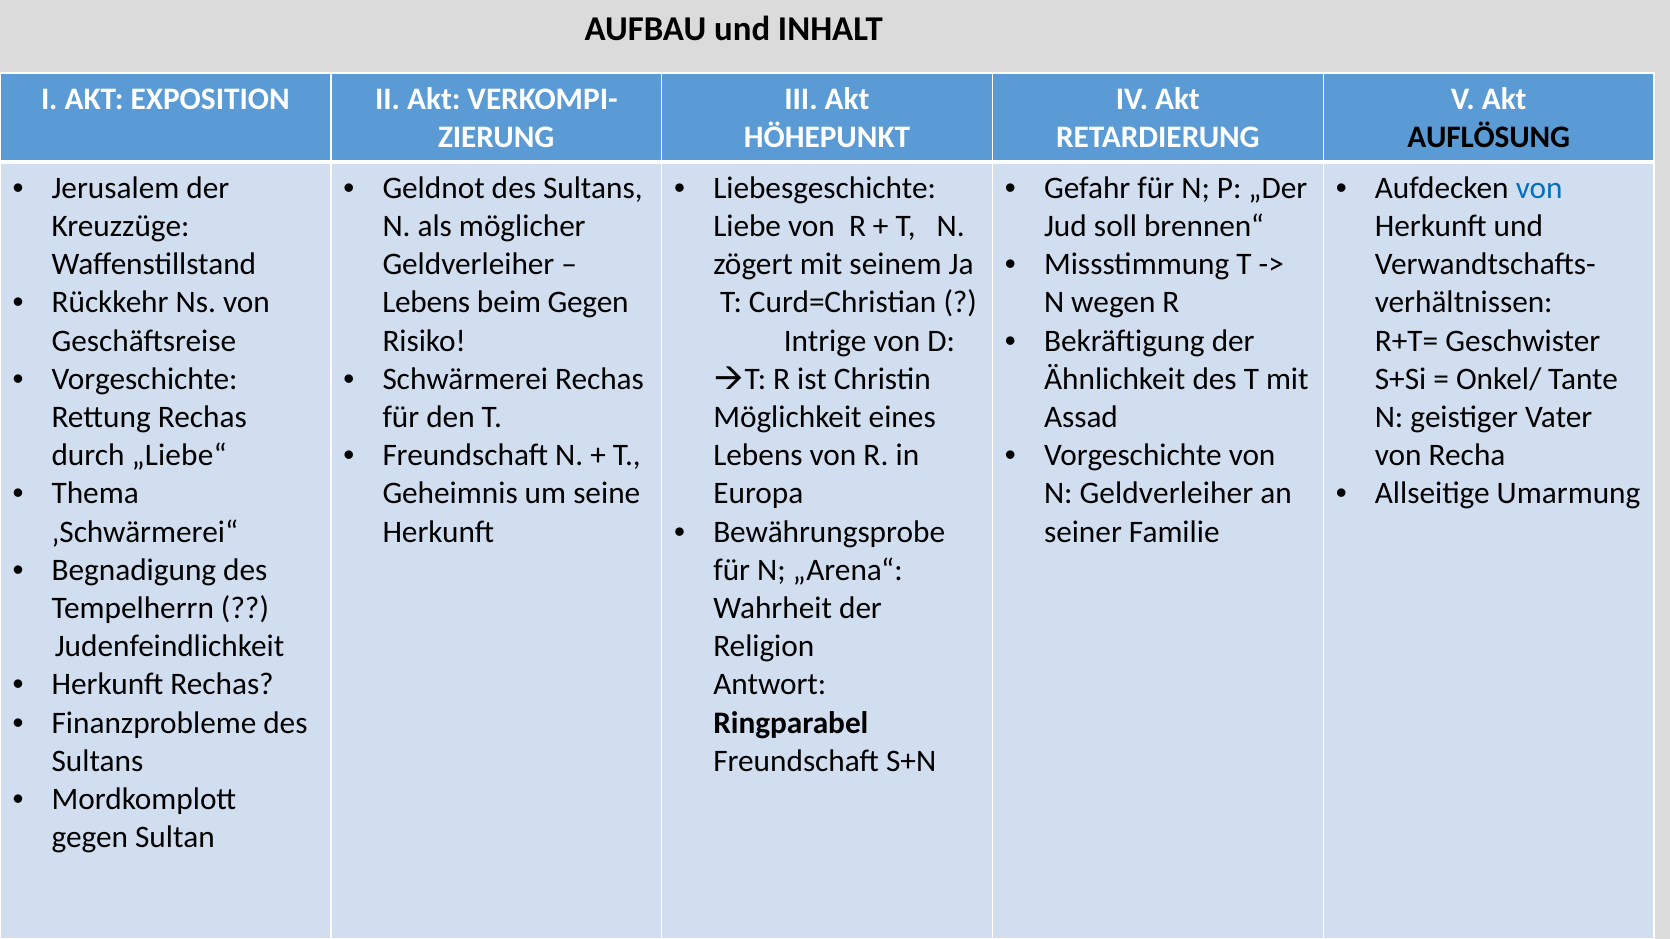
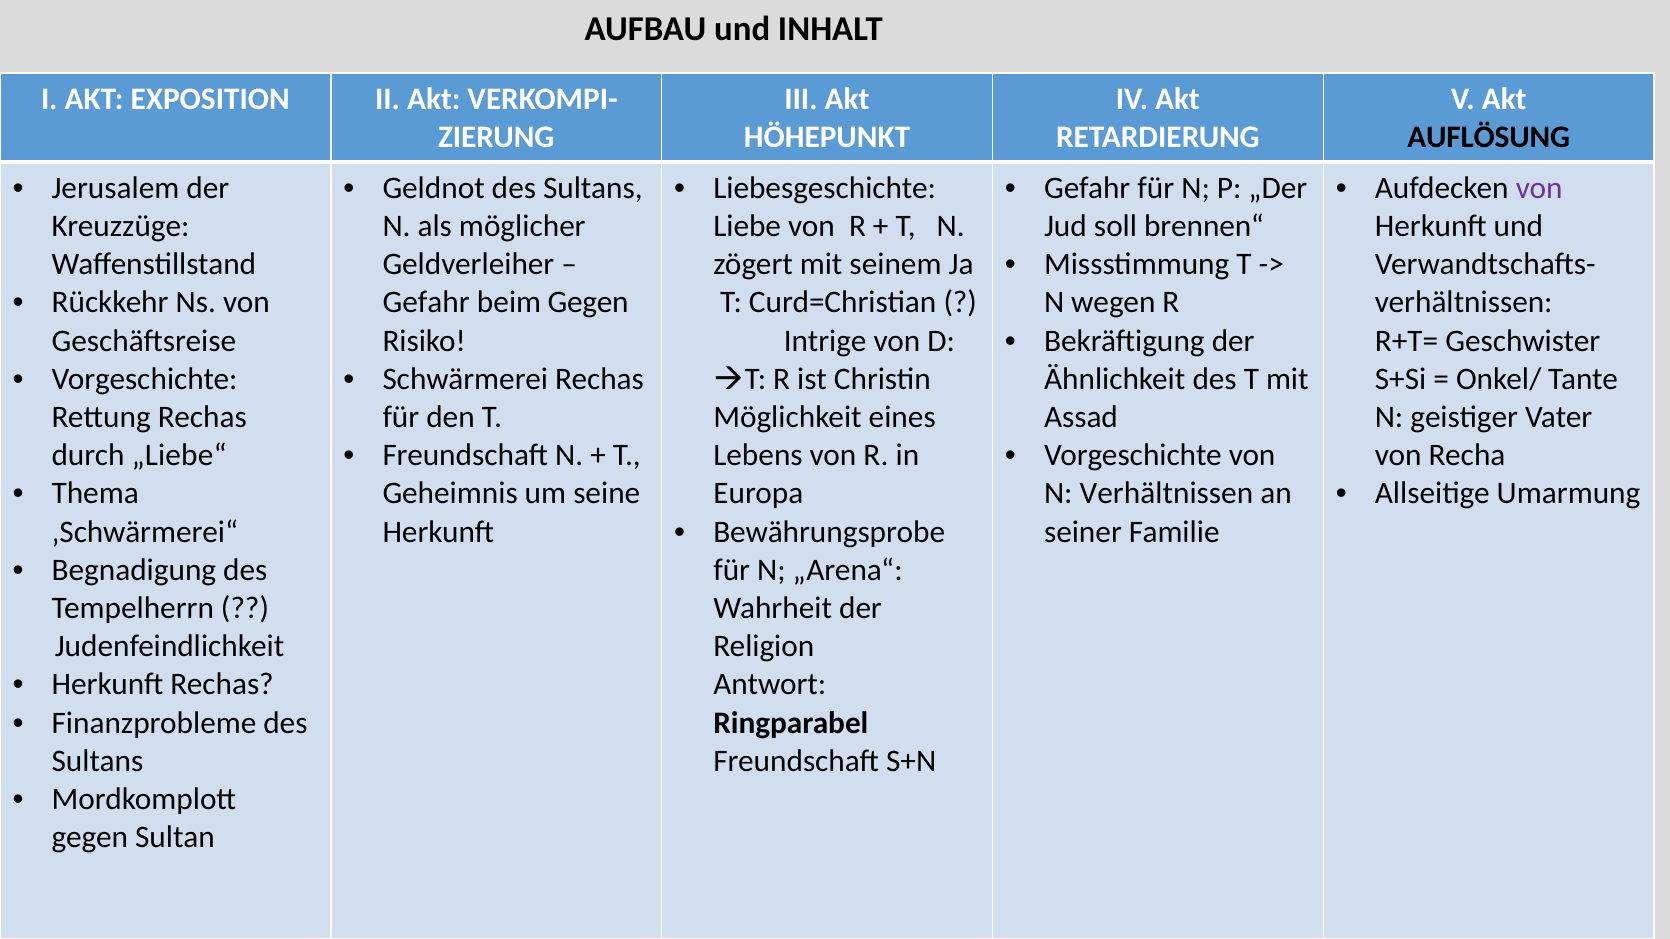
von at (1539, 188) colour: blue -> purple
Lebens at (426, 303): Lebens -> Gefahr
N Geldverleiher: Geldverleiher -> Verhältnissen
